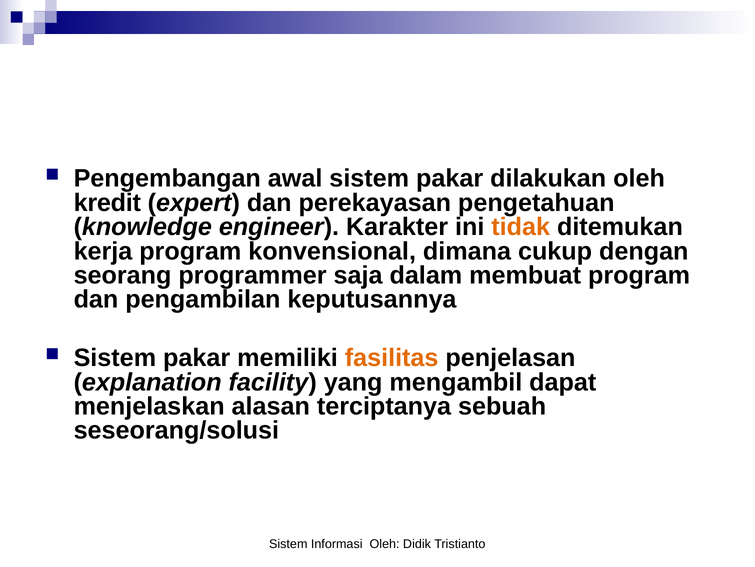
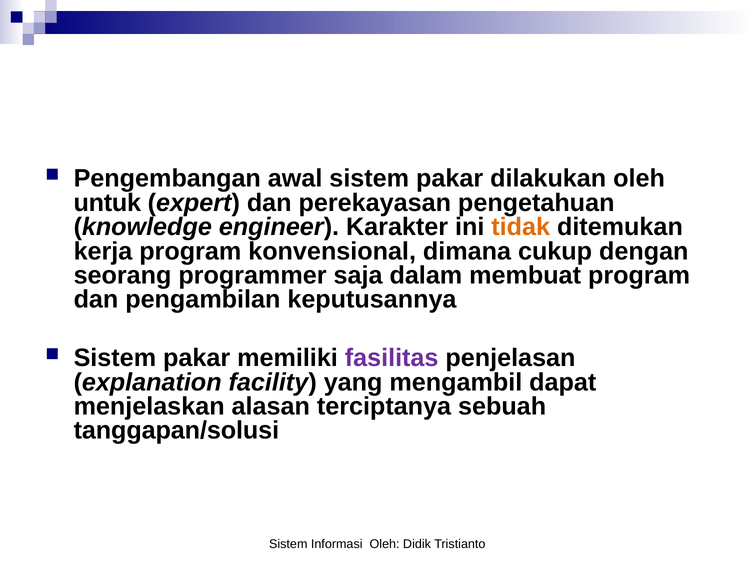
kredit: kredit -> untuk
fasilitas colour: orange -> purple
seseorang/solusi: seseorang/solusi -> tanggapan/solusi
